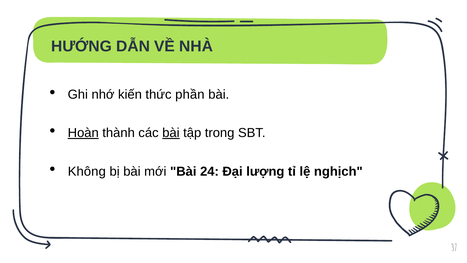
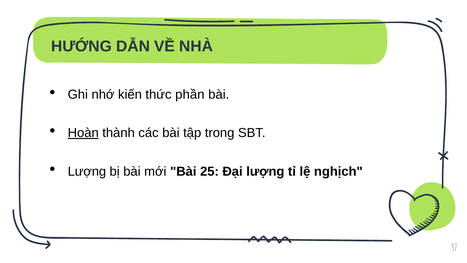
bài at (171, 133) underline: present -> none
Không at (87, 171): Không -> Lượng
24: 24 -> 25
